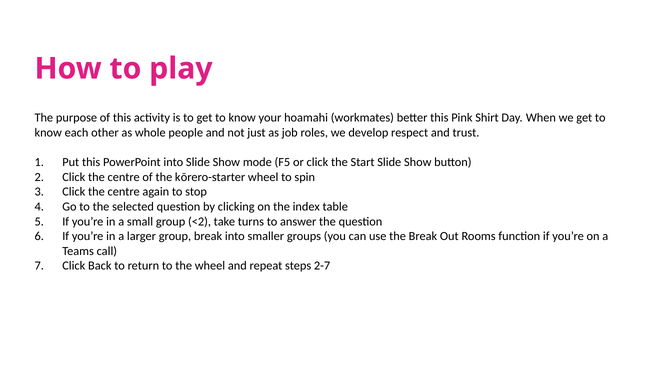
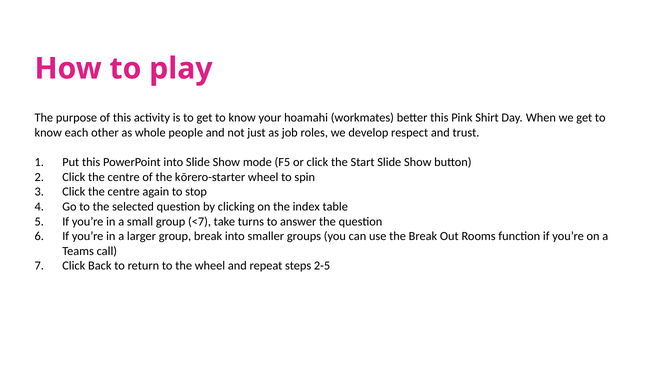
<2: <2 -> <7
2-7: 2-7 -> 2-5
